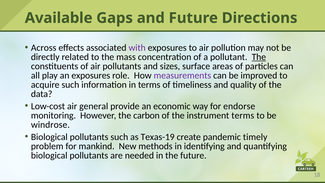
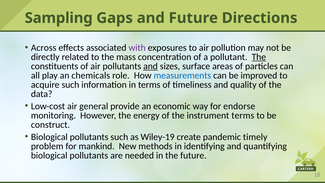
Available: Available -> Sampling
and at (151, 66) underline: none -> present
an exposures: exposures -> chemicals
measurements colour: purple -> blue
carbon: carbon -> energy
windrose: windrose -> construct
Texas-19: Texas-19 -> Wiley-19
